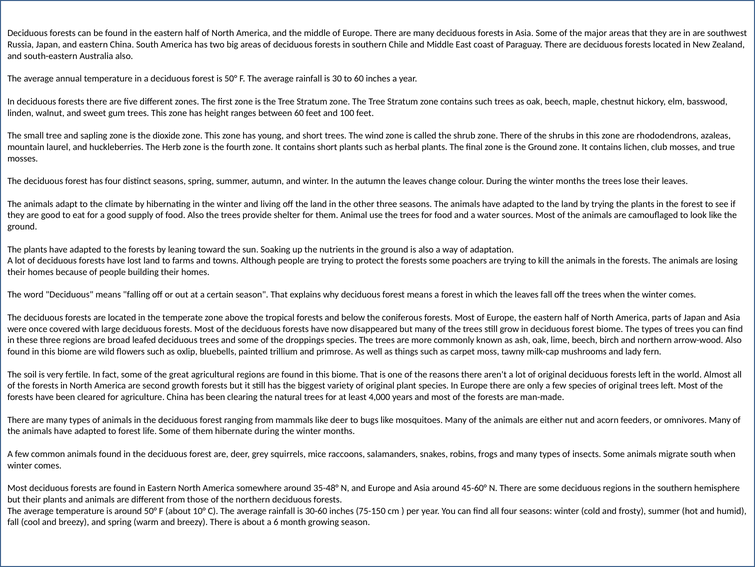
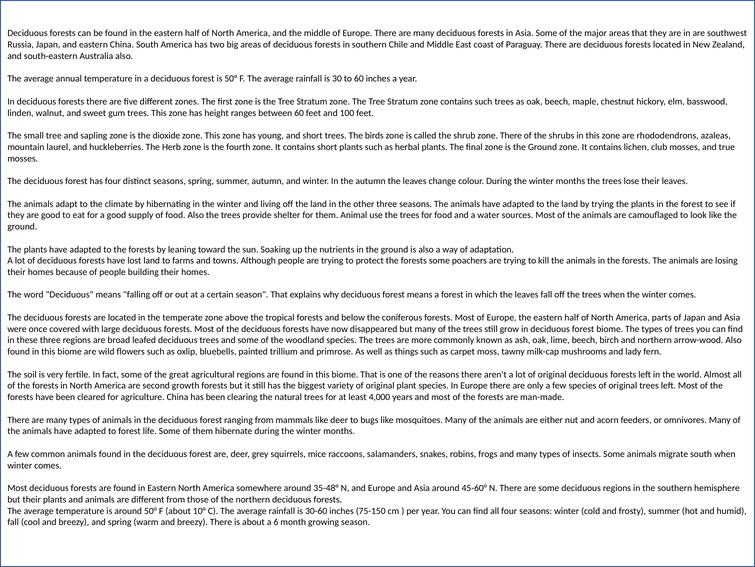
wind: wind -> birds
droppings: droppings -> woodland
